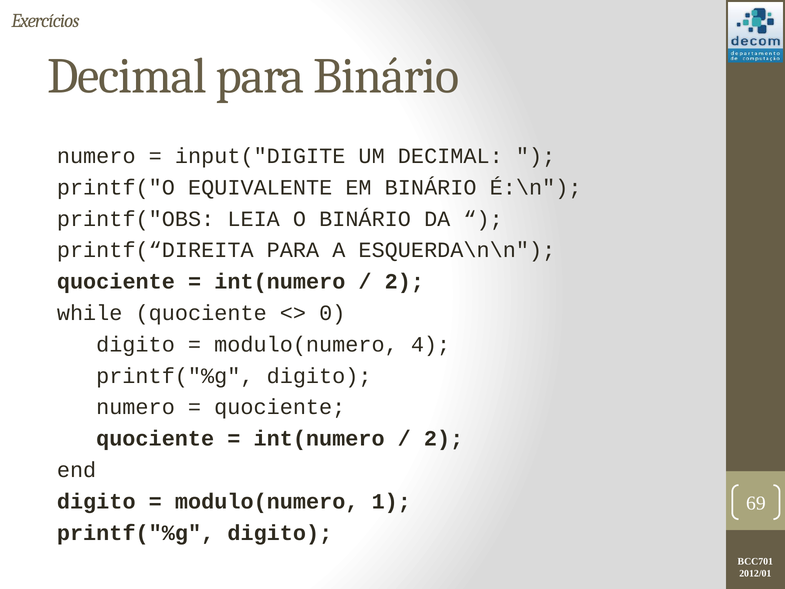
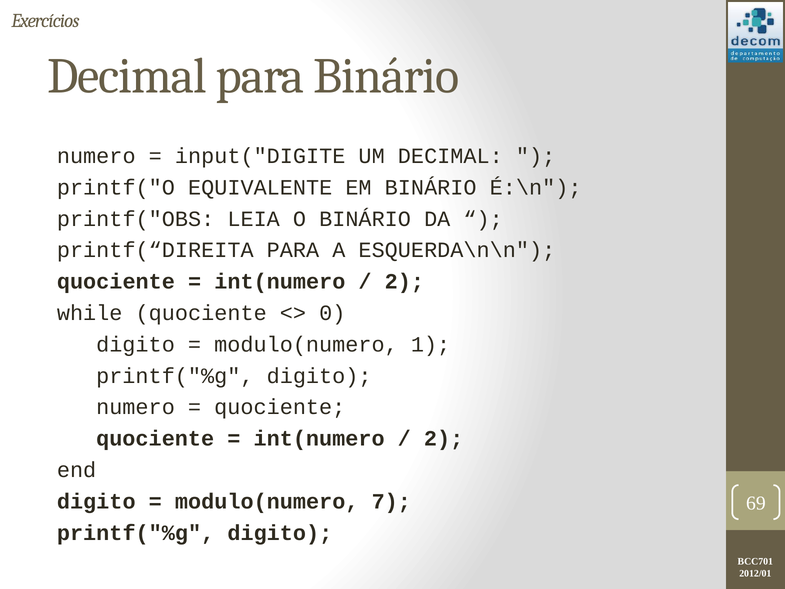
4: 4 -> 1
1: 1 -> 7
